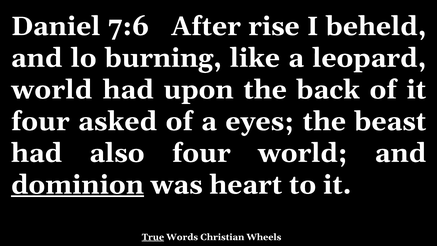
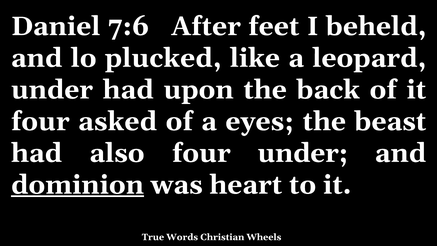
rise: rise -> feet
burning: burning -> plucked
world at (52, 90): world -> under
four world: world -> under
True underline: present -> none
